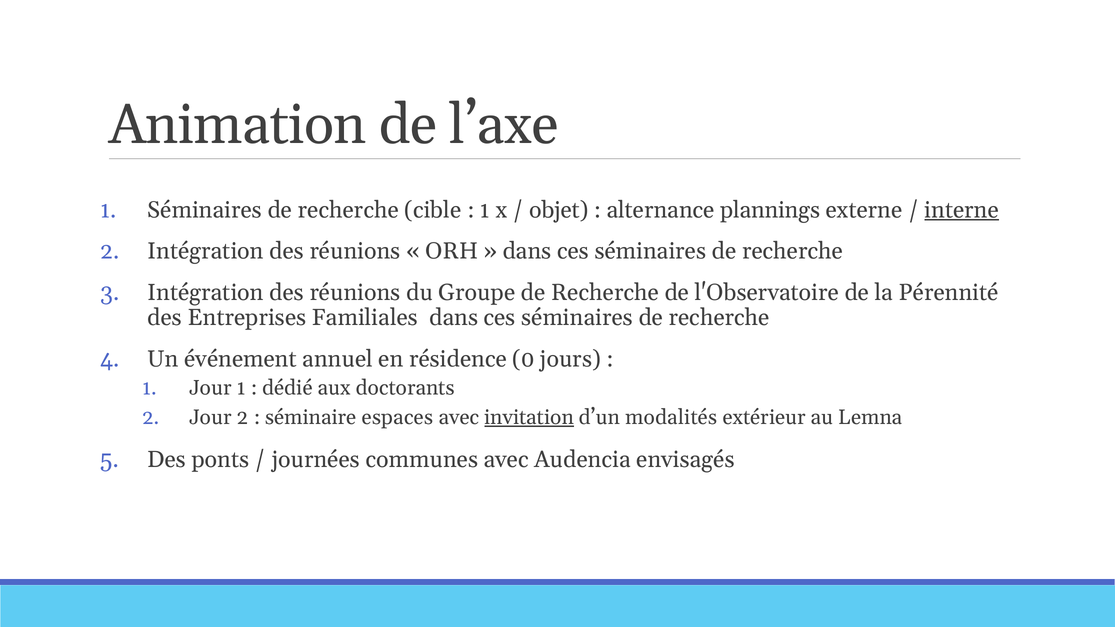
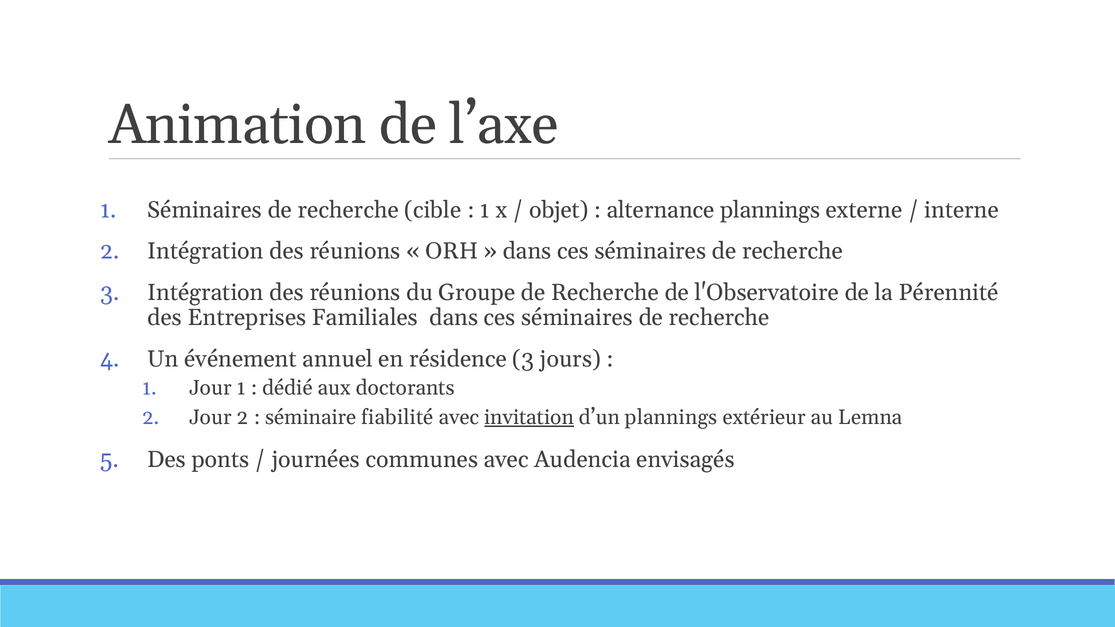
interne underline: present -> none
résidence 0: 0 -> 3
espaces: espaces -> fiabilité
d’un modalités: modalités -> plannings
